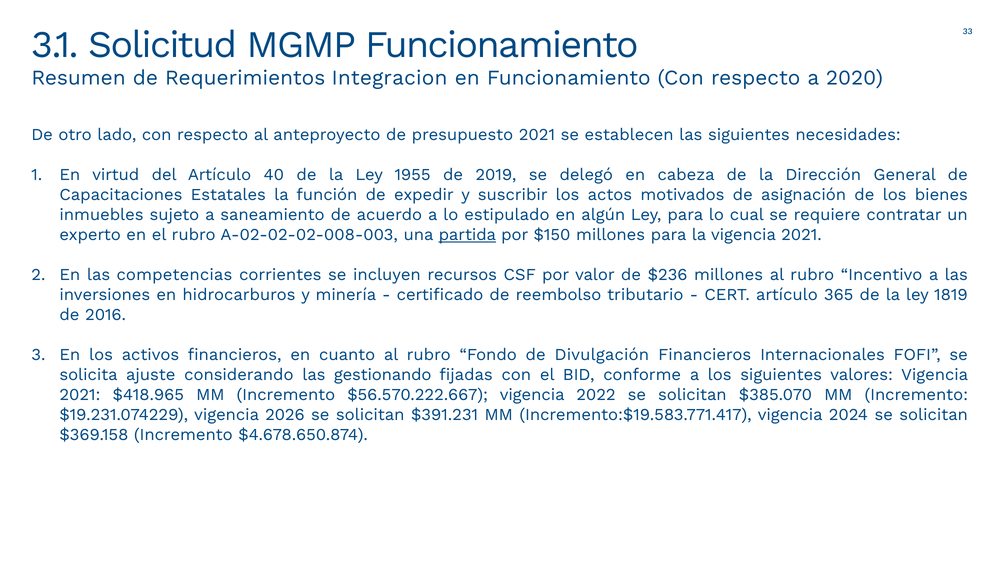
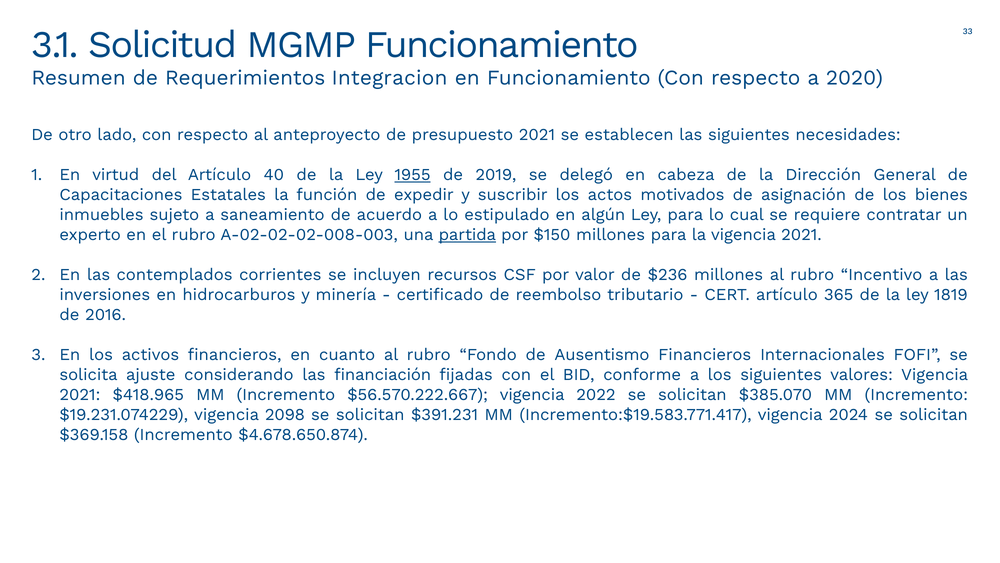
1955 underline: none -> present
competencias: competencias -> contemplados
Divulgación: Divulgación -> Ausentismo
gestionando: gestionando -> financiación
2026: 2026 -> 2098
